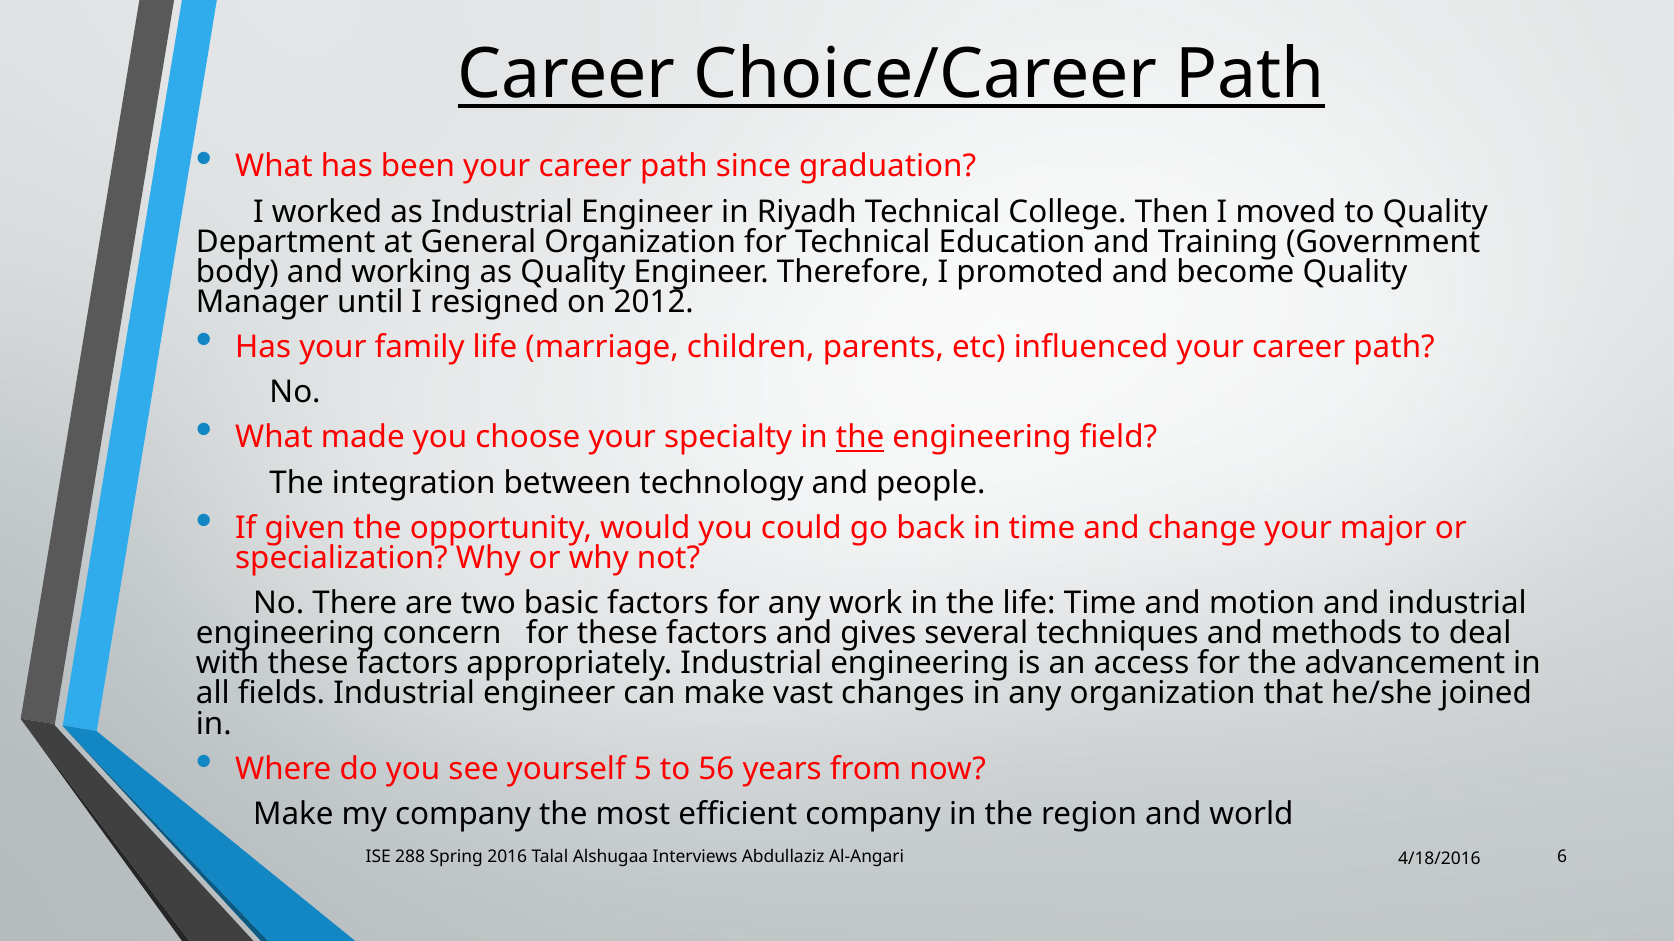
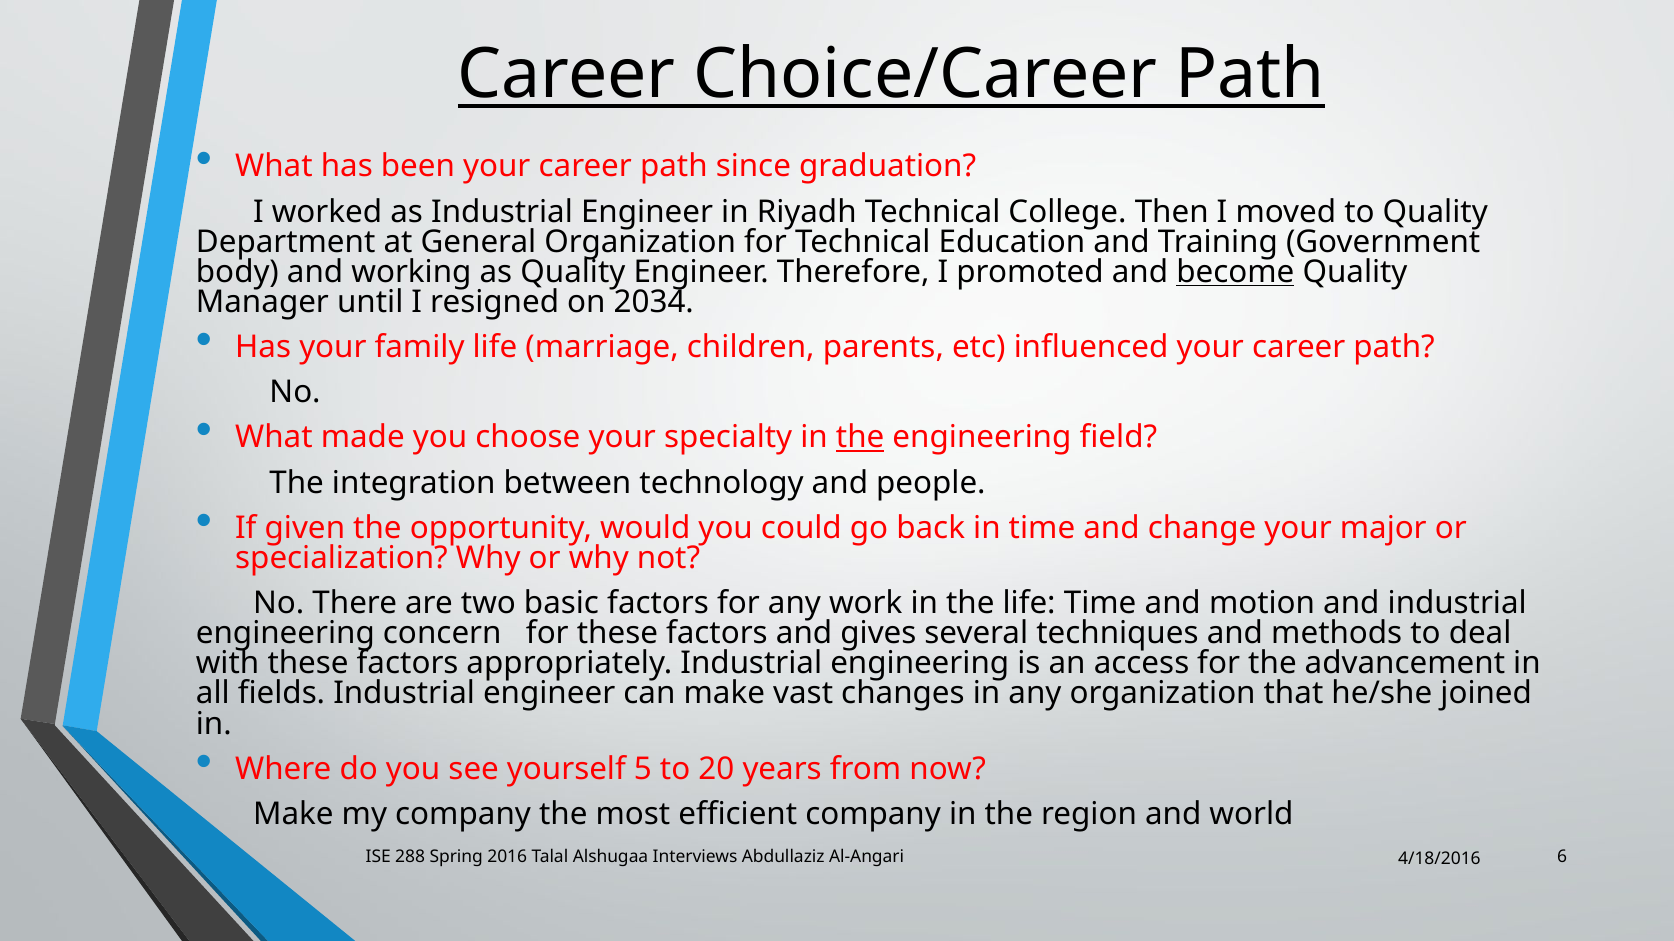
become underline: none -> present
2012: 2012 -> 2034
56: 56 -> 20
